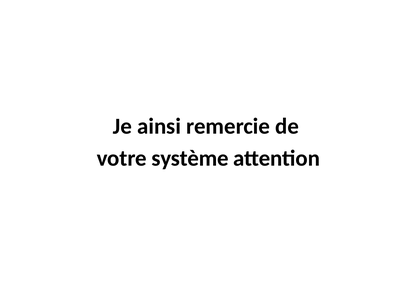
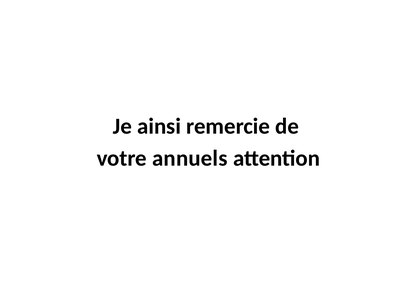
système: système -> annuels
